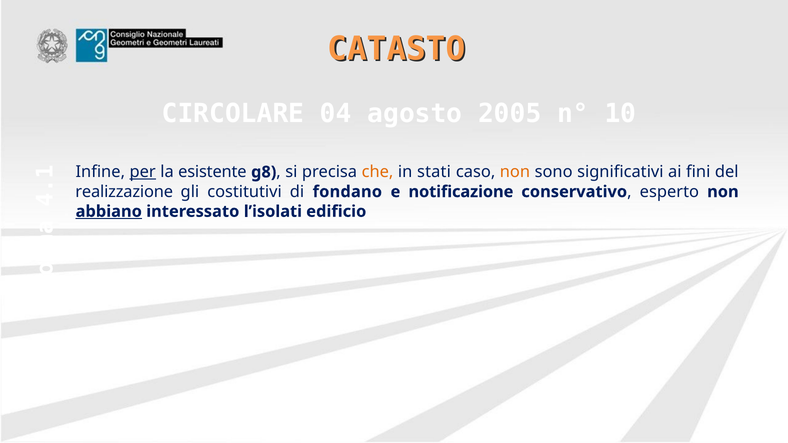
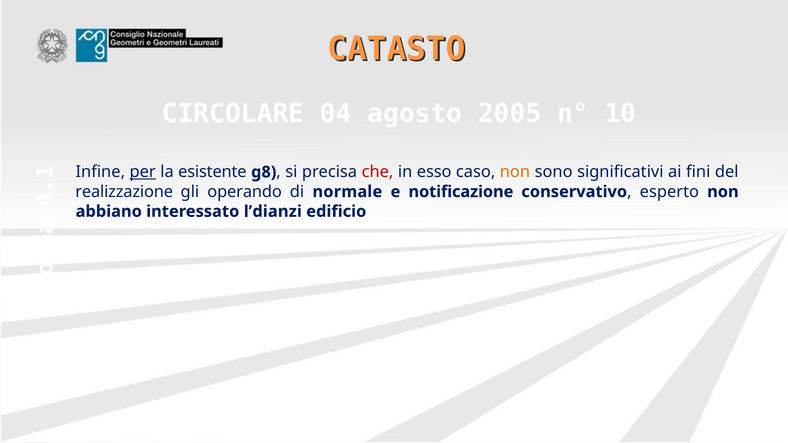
che colour: orange -> red
stati: stati -> esso
costitutivi: costitutivi -> operando
fondano: fondano -> normale
abbiano underline: present -> none
l’isolati: l’isolati -> l’dianzi
